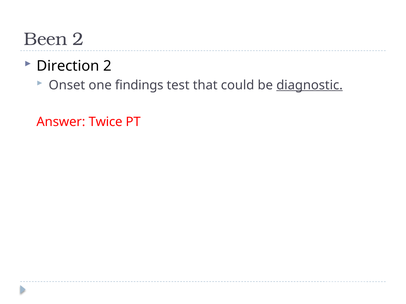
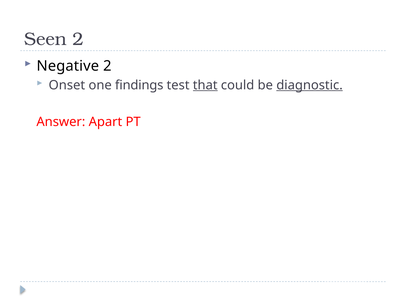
Been: Been -> Seen
Direction: Direction -> Negative
that underline: none -> present
Twice: Twice -> Apart
